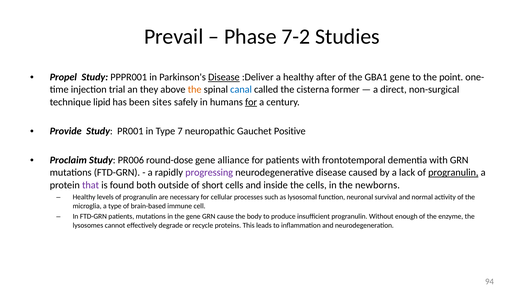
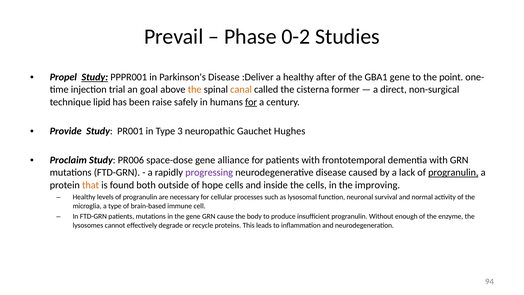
7-2: 7-2 -> 0-2
Study at (95, 77) underline: none -> present
Disease at (224, 77) underline: present -> none
they: they -> goal
canal colour: blue -> orange
sites: sites -> raise
7: 7 -> 3
Positive: Positive -> Hughes
round-dose: round-dose -> space-dose
that colour: purple -> orange
short: short -> hope
newborns: newborns -> improving
